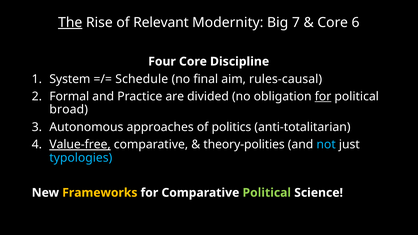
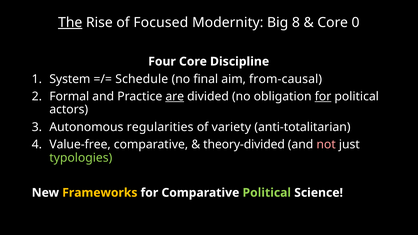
Relevant: Relevant -> Focused
7: 7 -> 8
6: 6 -> 0
rules-causal: rules-causal -> from-causal
are underline: none -> present
broad: broad -> actors
approaches: approaches -> regularities
politics: politics -> variety
Value-free underline: present -> none
theory-polities: theory-polities -> theory-divided
not colour: light blue -> pink
typologies colour: light blue -> light green
